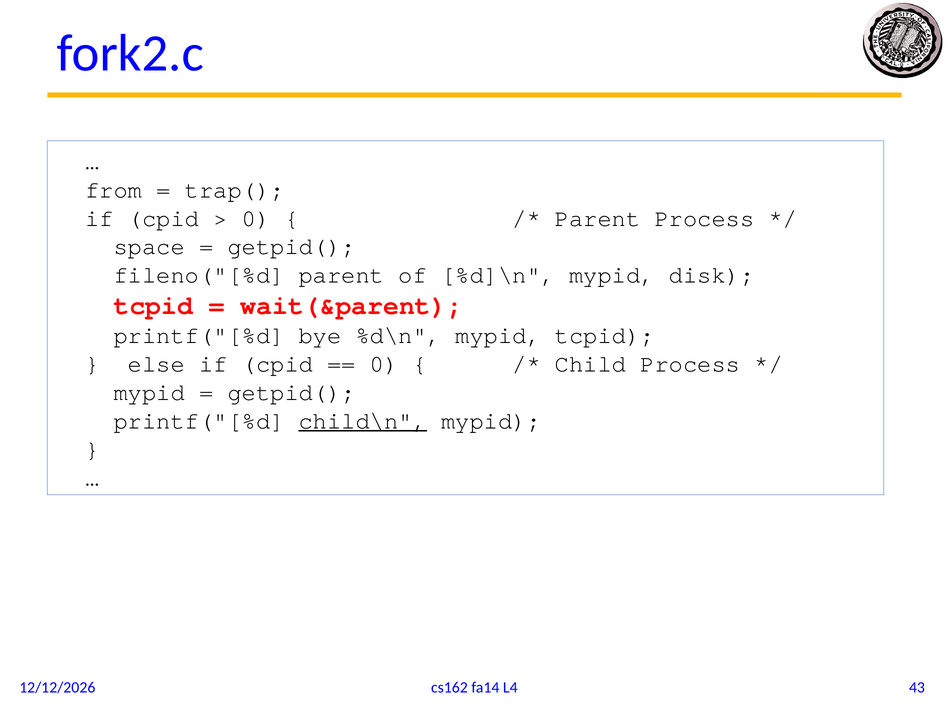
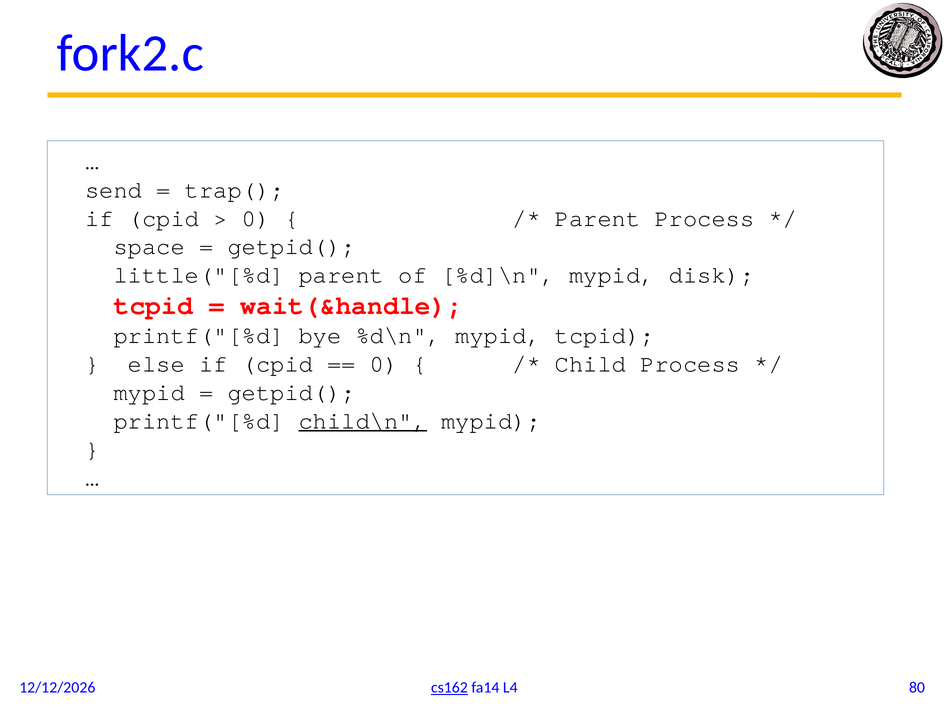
from: from -> send
fileno("[%d: fileno("[%d -> little("[%d
wait(&parent: wait(&parent -> wait(&handle
cs162 underline: none -> present
43: 43 -> 80
